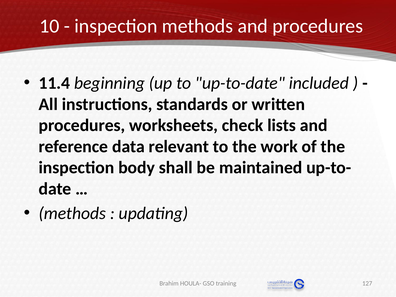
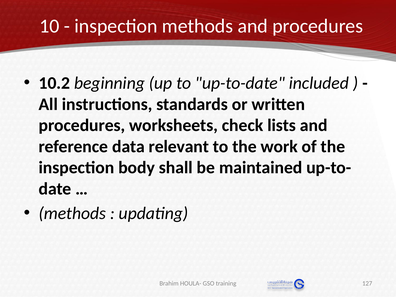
11.4: 11.4 -> 10.2
